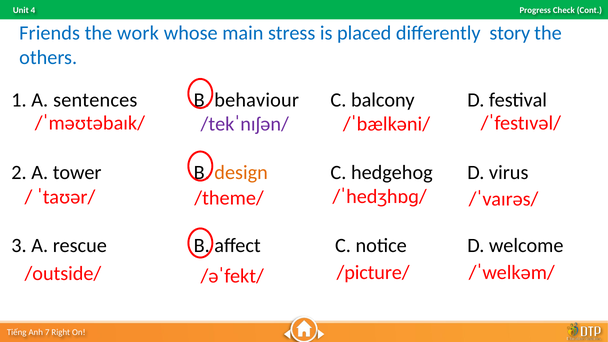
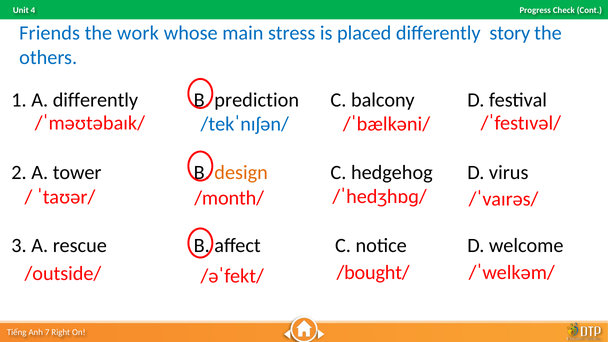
A sentences: sentences -> differently
behaviour: behaviour -> prediction
/tekˈnɪʃən/ colour: purple -> blue
/theme/: /theme/ -> /month/
/picture/: /picture/ -> /bought/
